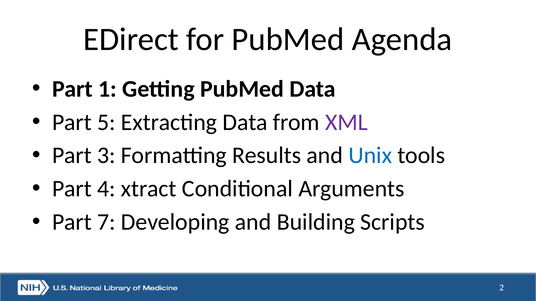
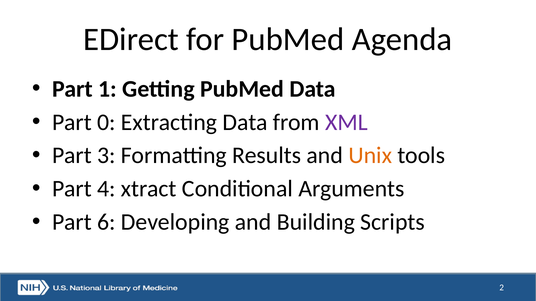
5: 5 -> 0
Unix colour: blue -> orange
7: 7 -> 6
